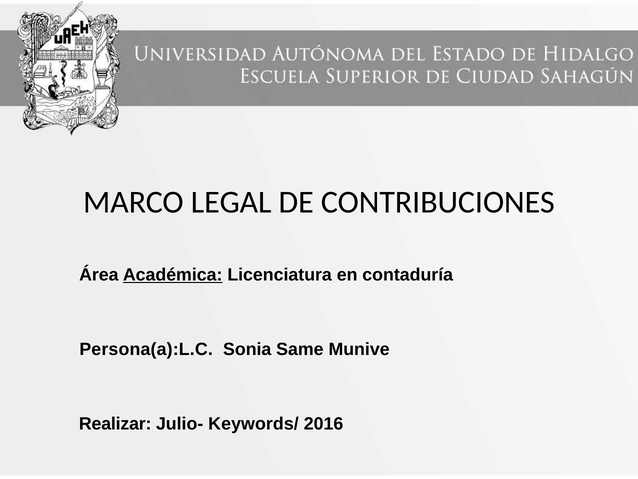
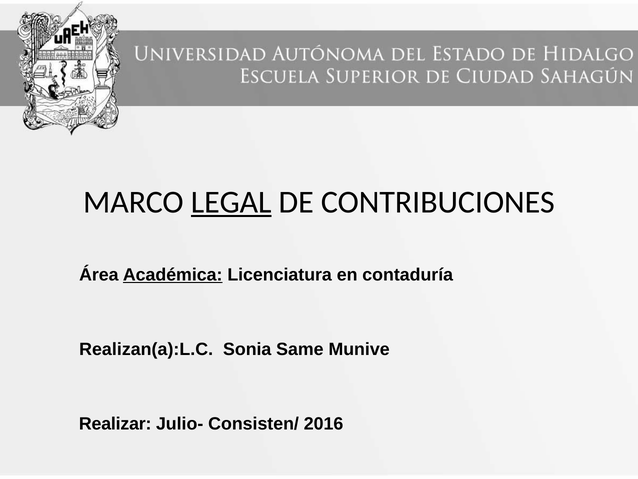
LEGAL underline: none -> present
Persona(a):L.C: Persona(a):L.C -> Realizan(a):L.C
Keywords/: Keywords/ -> Consisten/
